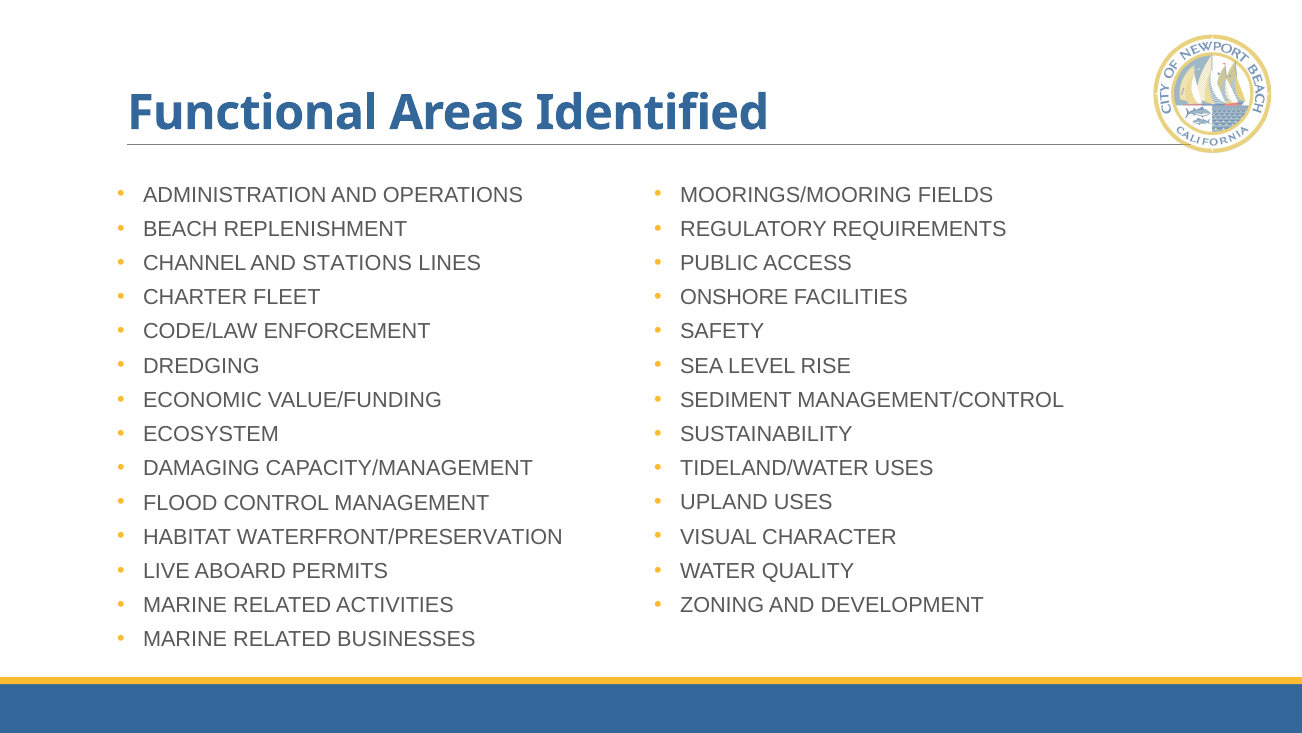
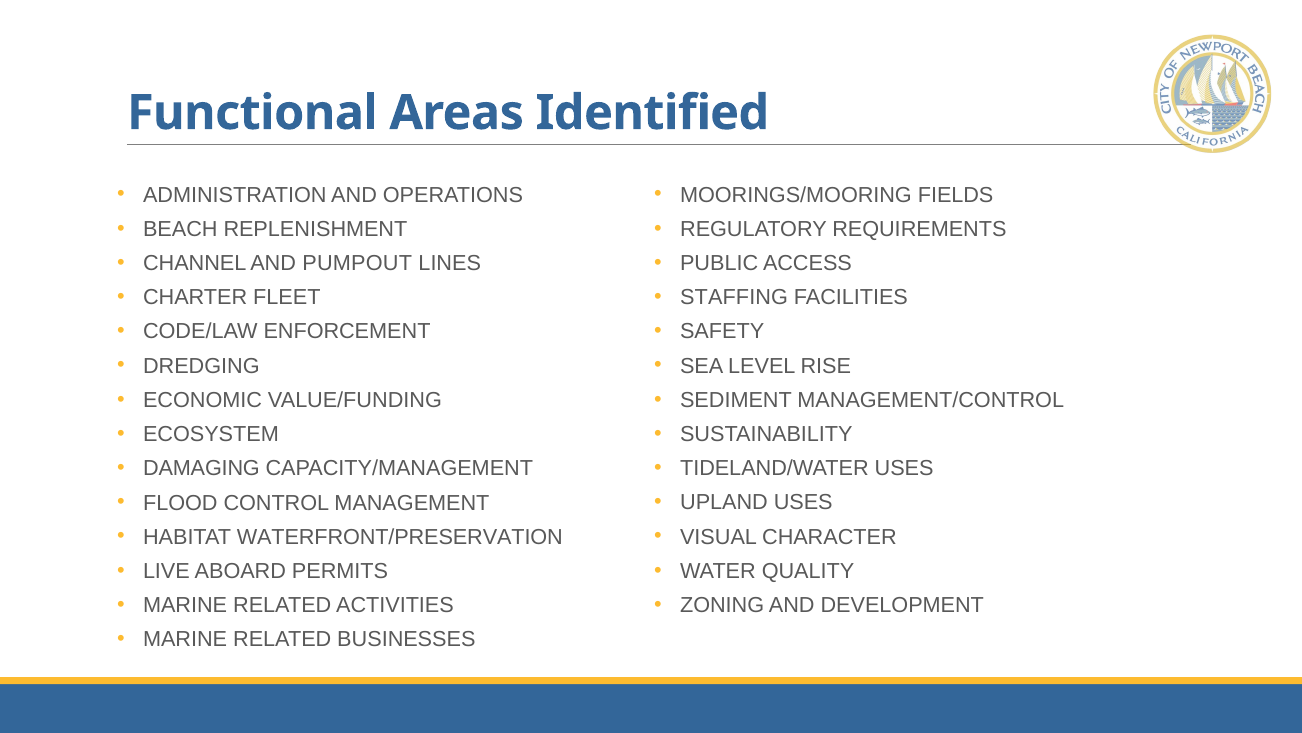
STATIONS: STATIONS -> PUMPOUT
ONSHORE: ONSHORE -> STAFFING
